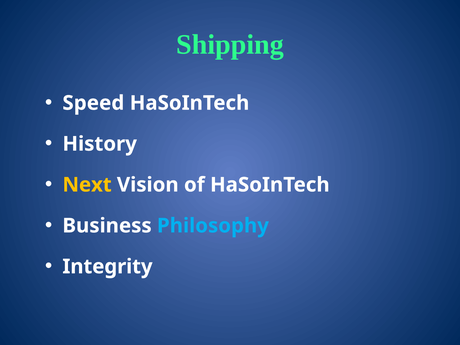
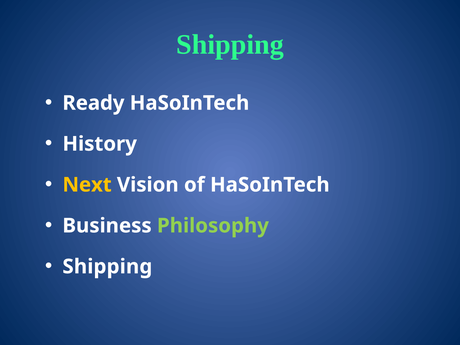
Speed: Speed -> Ready
Philosophy colour: light blue -> light green
Integrity at (108, 267): Integrity -> Shipping
